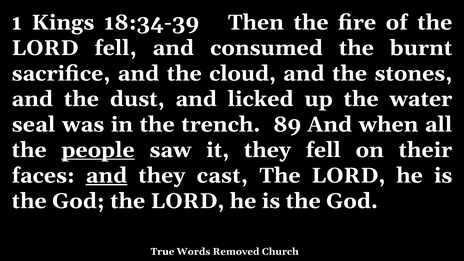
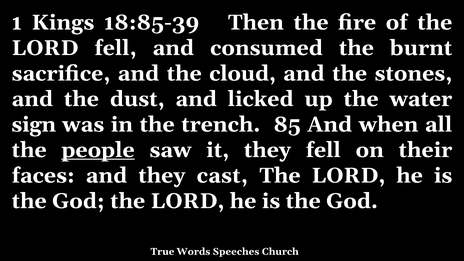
18:34-39: 18:34-39 -> 18:85-39
seal: seal -> sign
89: 89 -> 85
and at (106, 176) underline: present -> none
Removed: Removed -> Speeches
